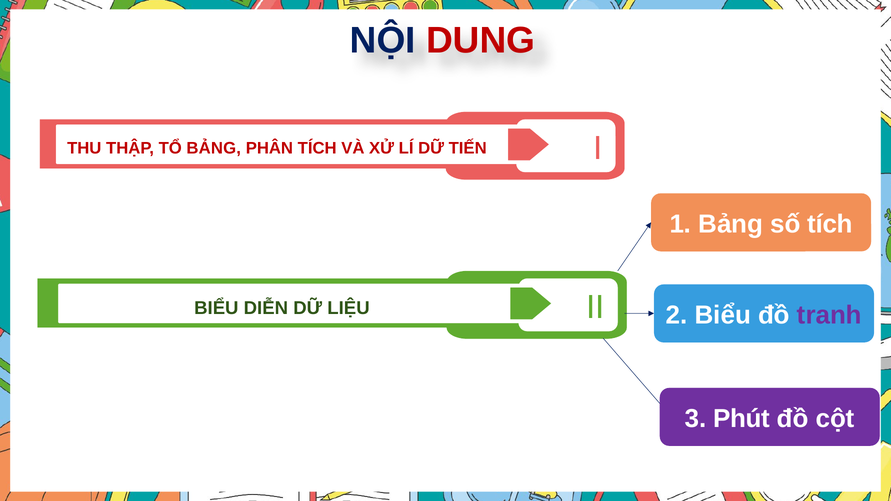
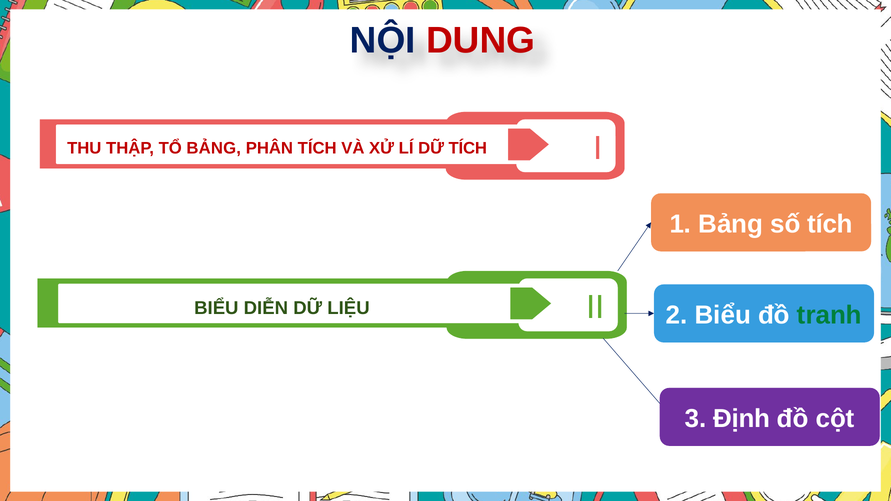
DỮ TIẾN: TIẾN -> TÍCH
tranh colour: purple -> green
Phút: Phút -> Định
